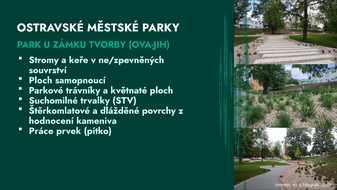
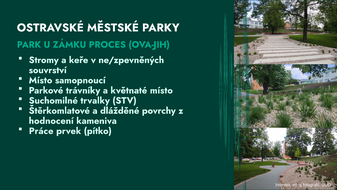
TVORBY: TVORBY -> PROCES
Ploch at (41, 80): Ploch -> Místo
květnaté ploch: ploch -> místo
